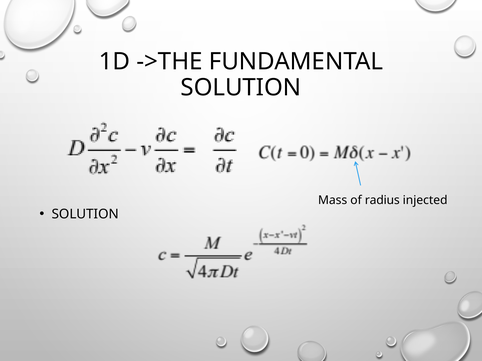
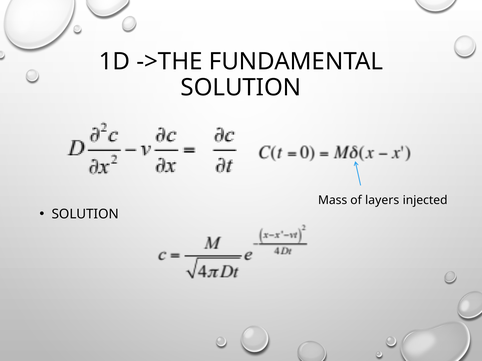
radius: radius -> layers
